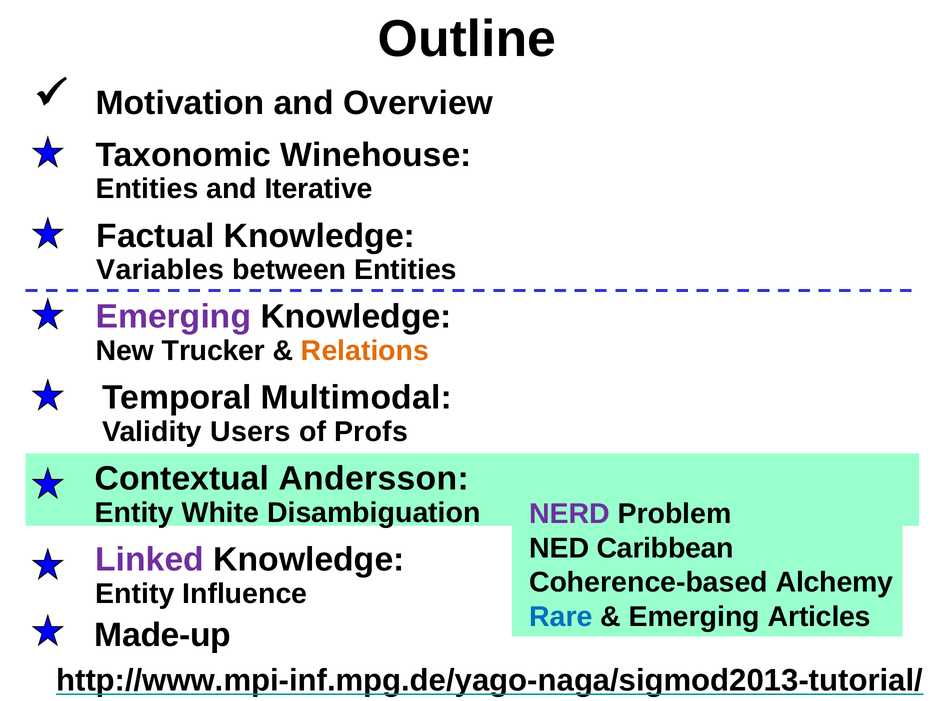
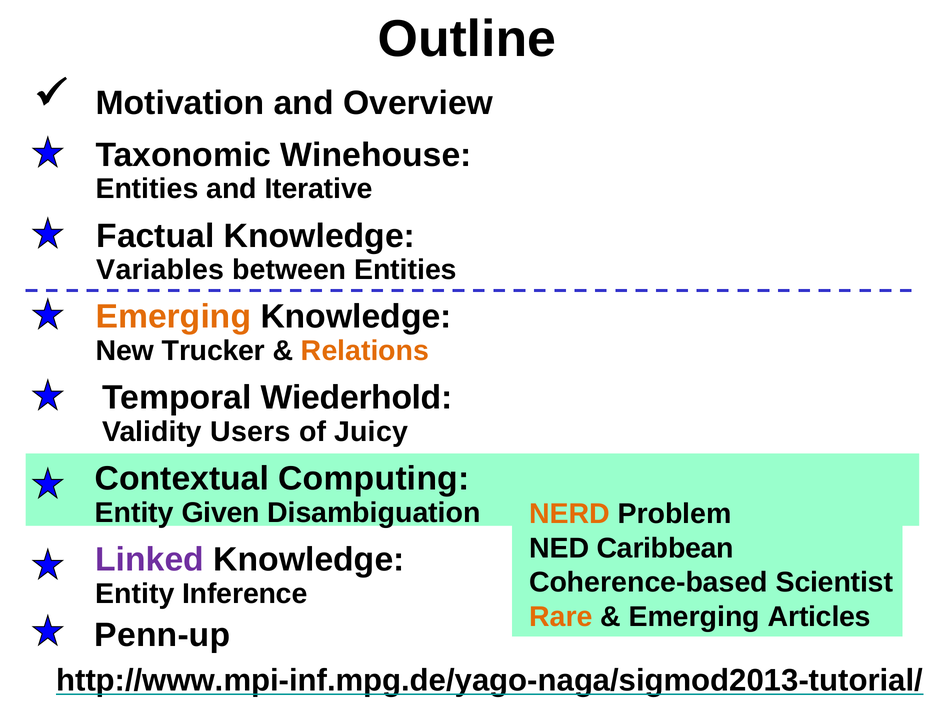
Emerging at (173, 317) colour: purple -> orange
Multimodal: Multimodal -> Wiederhold
Profs: Profs -> Juicy
Andersson: Andersson -> Computing
NERD colour: purple -> orange
White: White -> Given
Alchemy: Alchemy -> Scientist
Influence: Influence -> Inference
Rare colour: blue -> orange
Made-up: Made-up -> Penn-up
